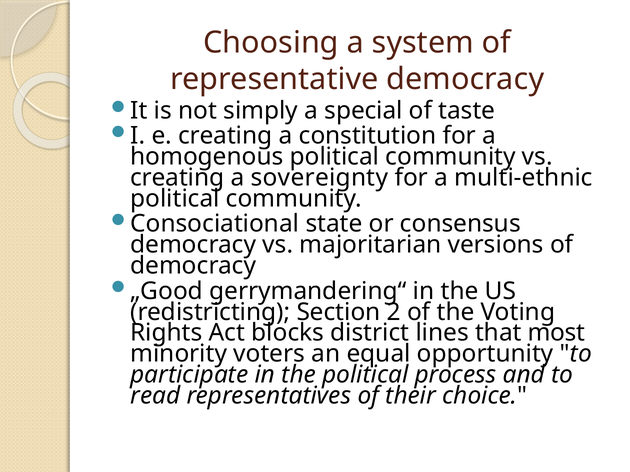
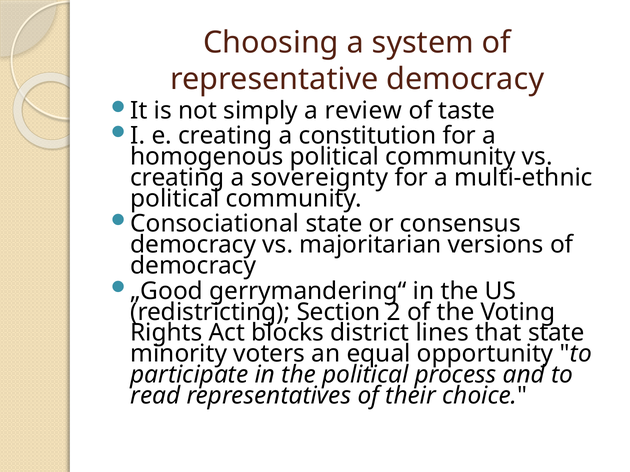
special: special -> review
that most: most -> state
